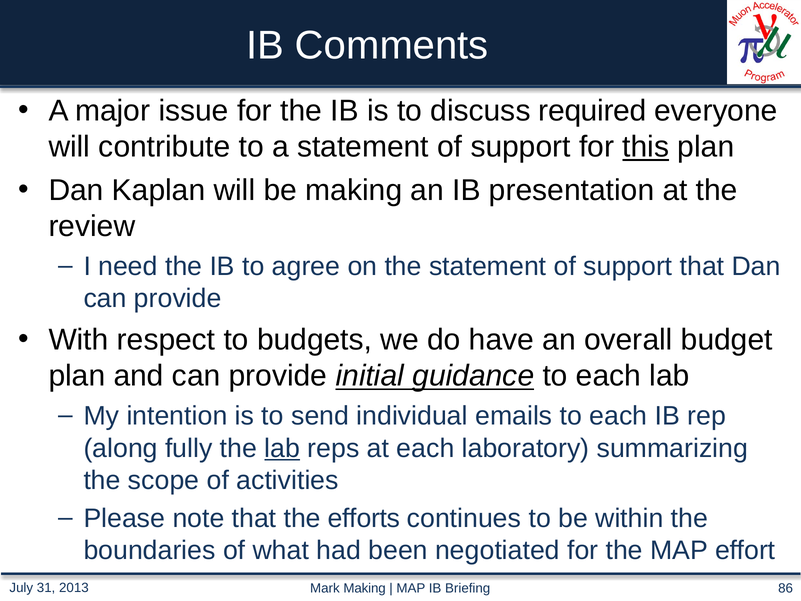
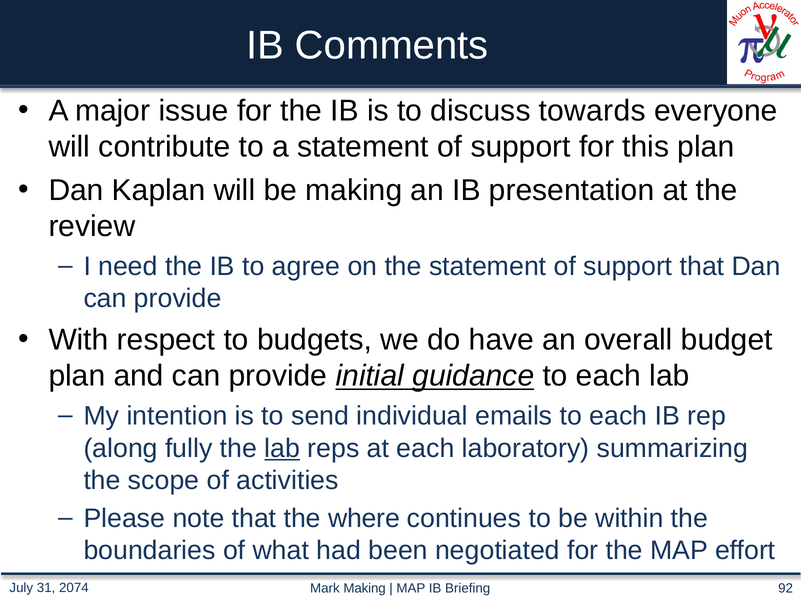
required: required -> towards
this underline: present -> none
efforts: efforts -> where
2013: 2013 -> 2074
86: 86 -> 92
